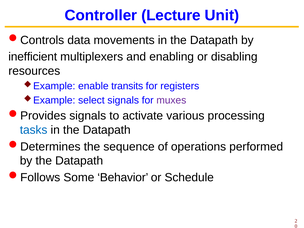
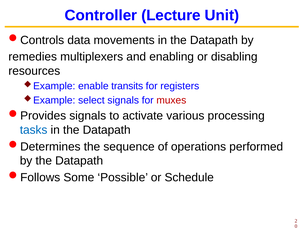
inefficient: inefficient -> remedies
muxes colour: purple -> red
Behavior: Behavior -> Possible
